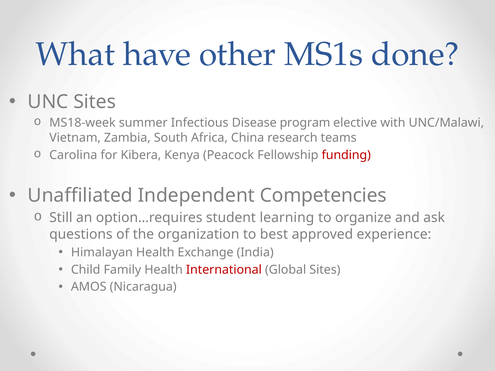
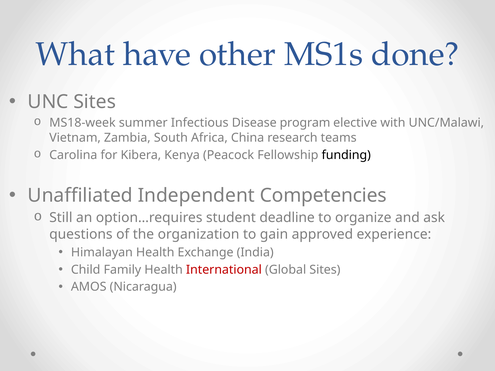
funding colour: red -> black
learning: learning -> deadline
best: best -> gain
